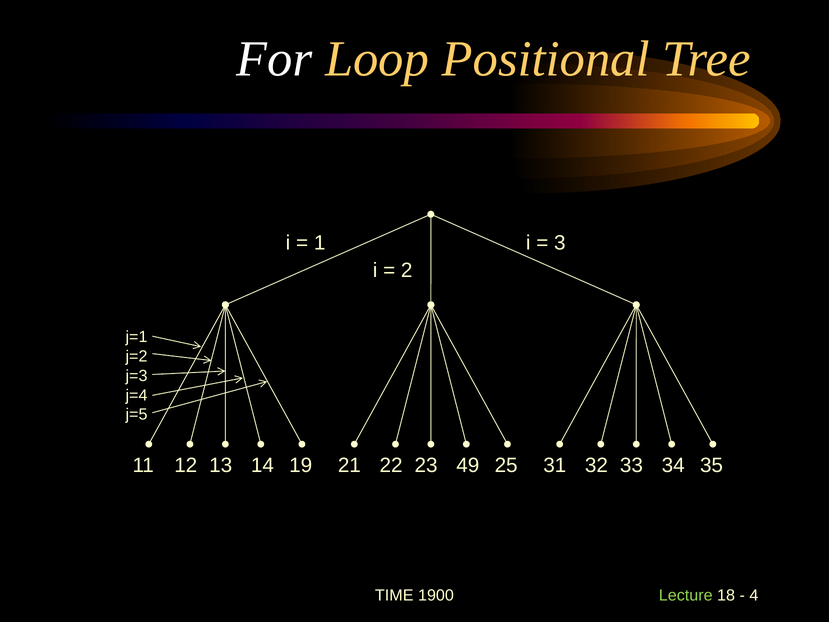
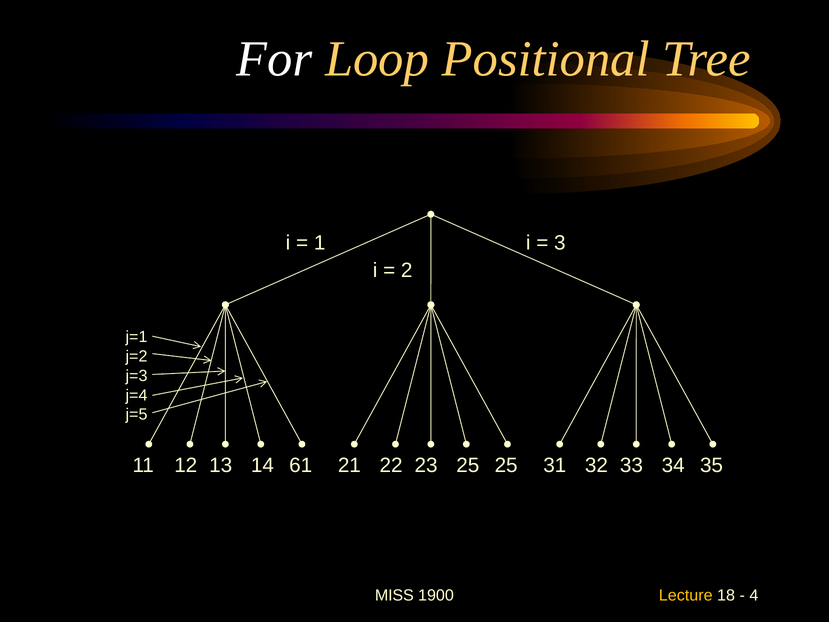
19: 19 -> 61
23 49: 49 -> 25
TIME: TIME -> MISS
Lecture colour: light green -> yellow
